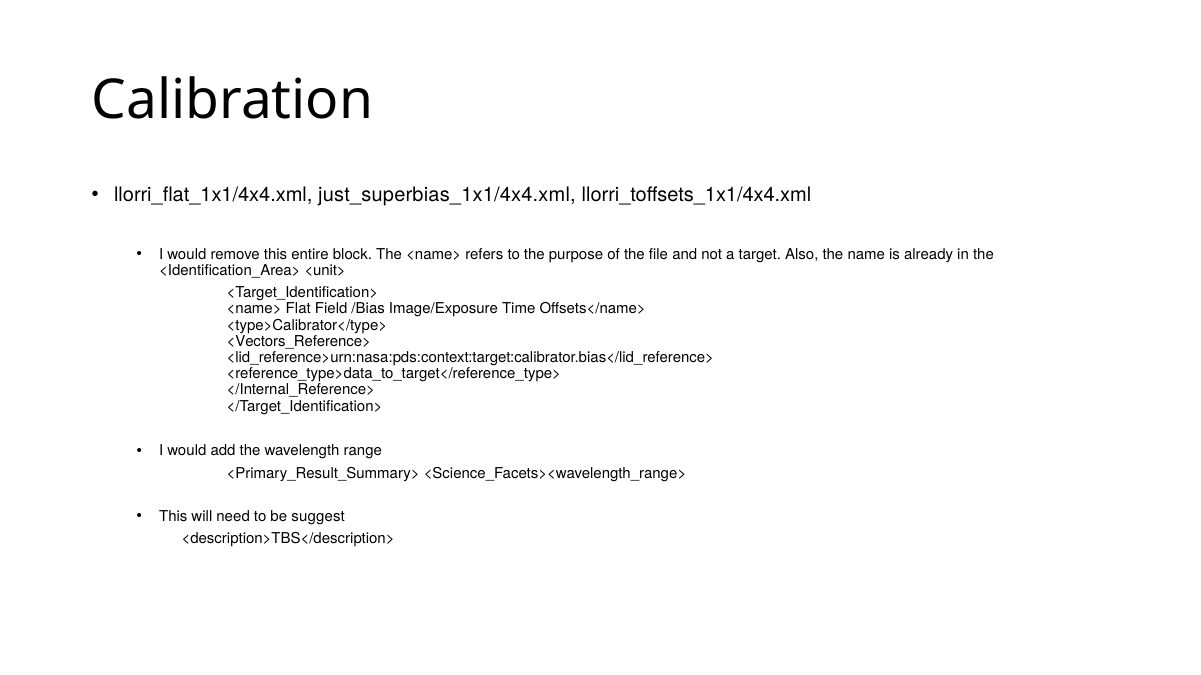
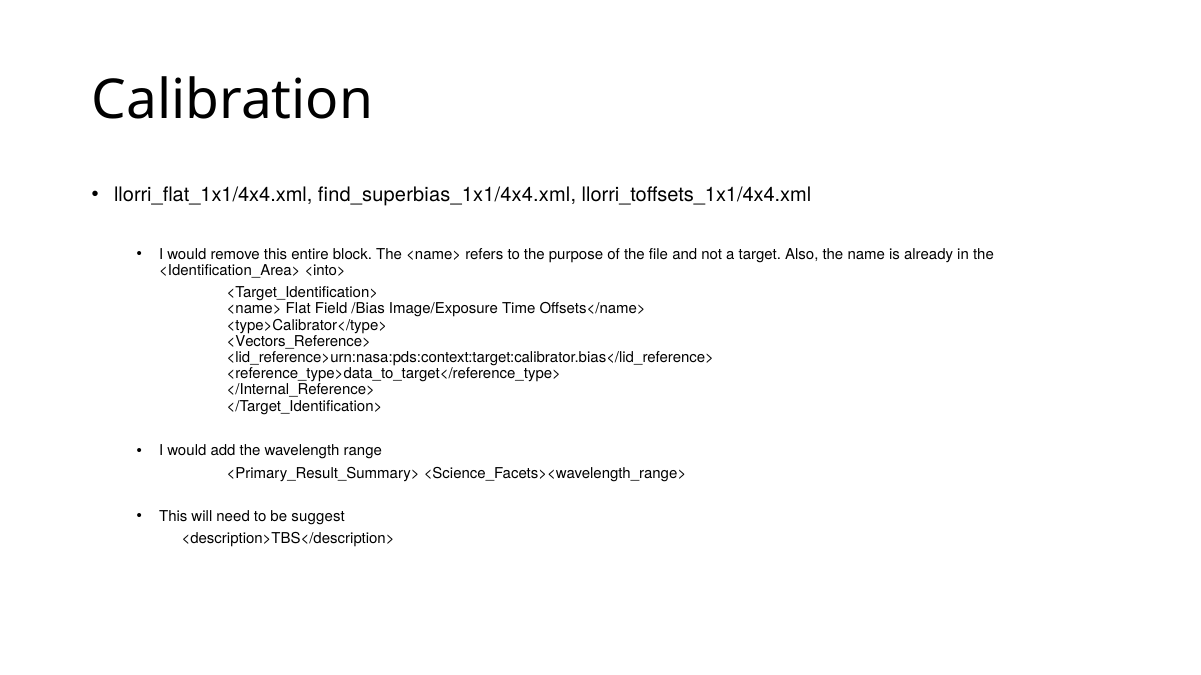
just_superbias_1x1/4x4.xml: just_superbias_1x1/4x4.xml -> find_superbias_1x1/4x4.xml
<unit>: <unit> -> <into>
